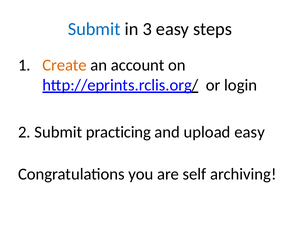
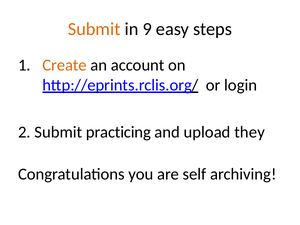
Submit at (94, 29) colour: blue -> orange
3: 3 -> 9
upload easy: easy -> they
